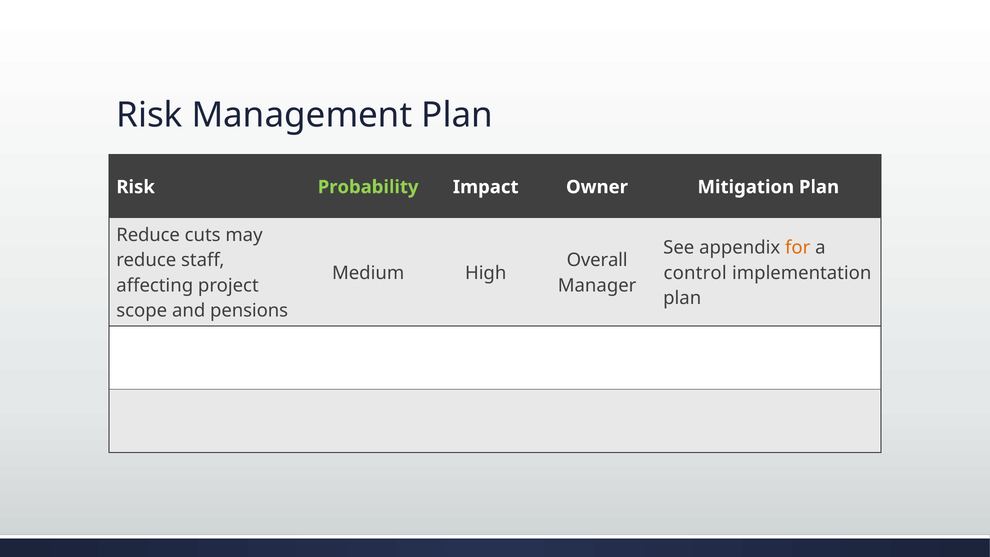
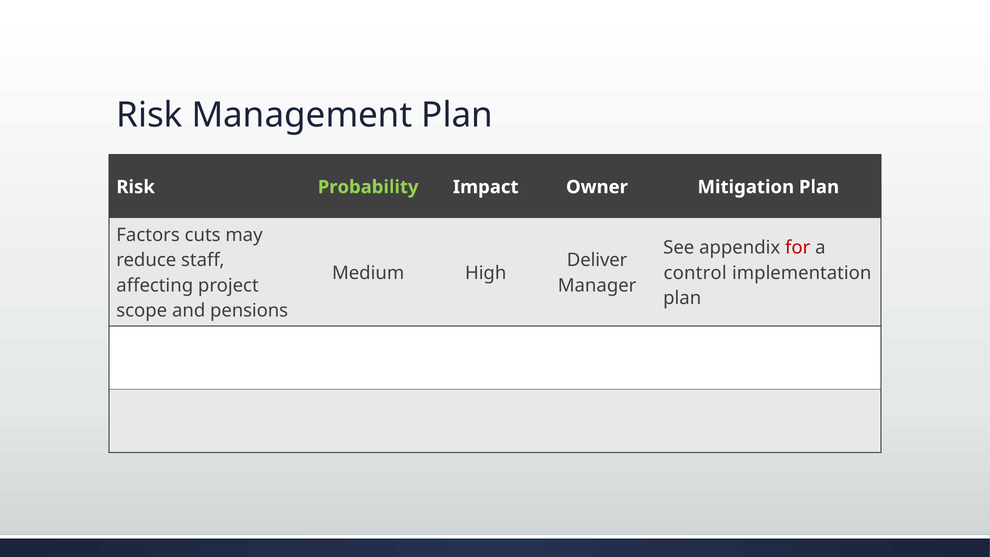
Reduce at (148, 235): Reduce -> Factors
for colour: orange -> red
Overall: Overall -> Deliver
